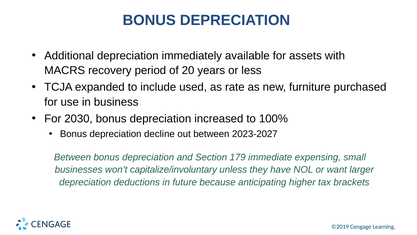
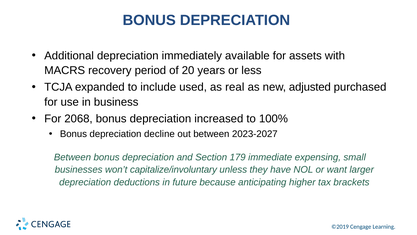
rate: rate -> real
furniture: furniture -> adjusted
2030: 2030 -> 2068
